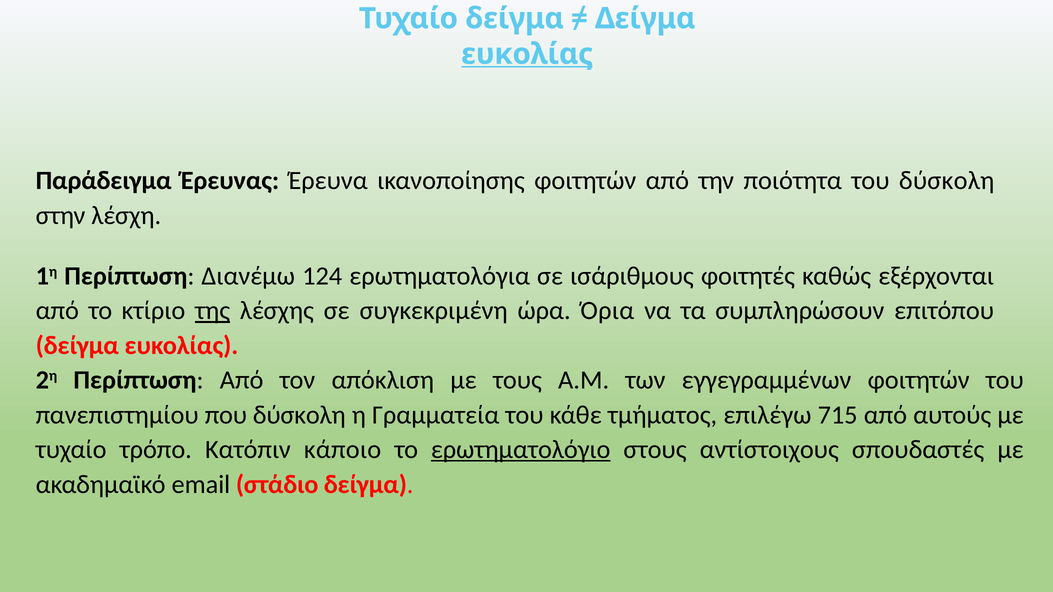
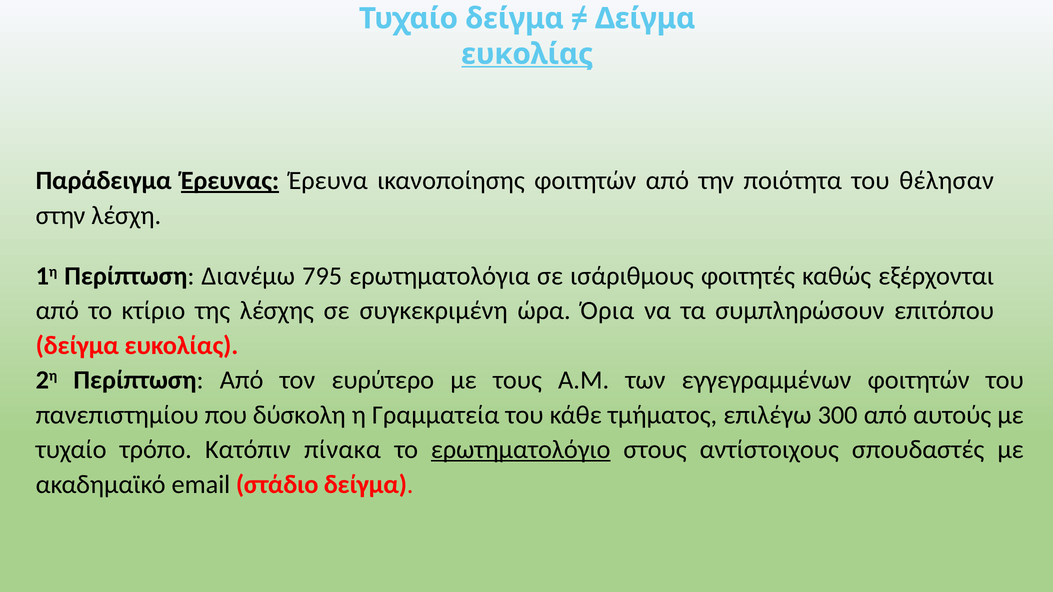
Έρευνας underline: none -> present
του δύσκολη: δύσκολη -> θέλησαν
124: 124 -> 795
της underline: present -> none
απόκλιση: απόκλιση -> ευρύτερο
715: 715 -> 300
κάποιο: κάποιο -> πίνακα
